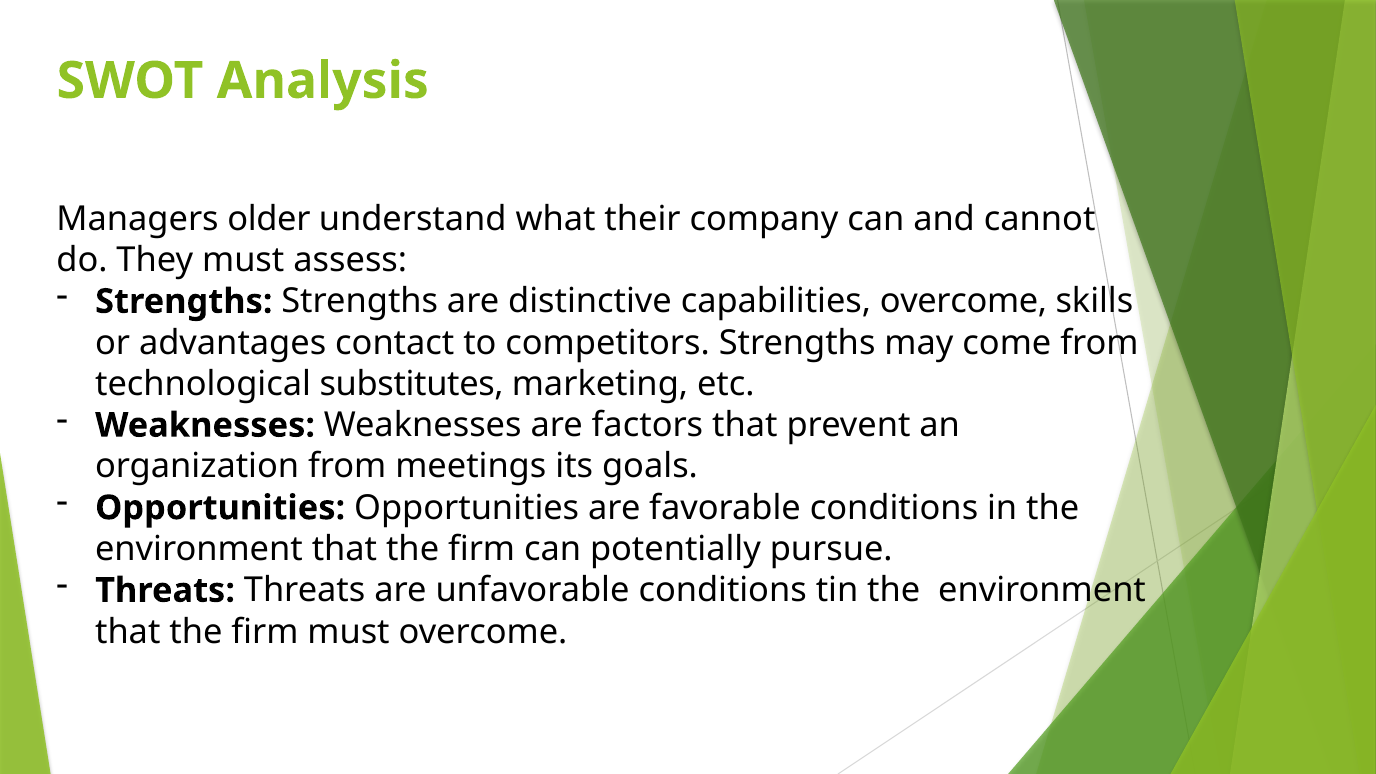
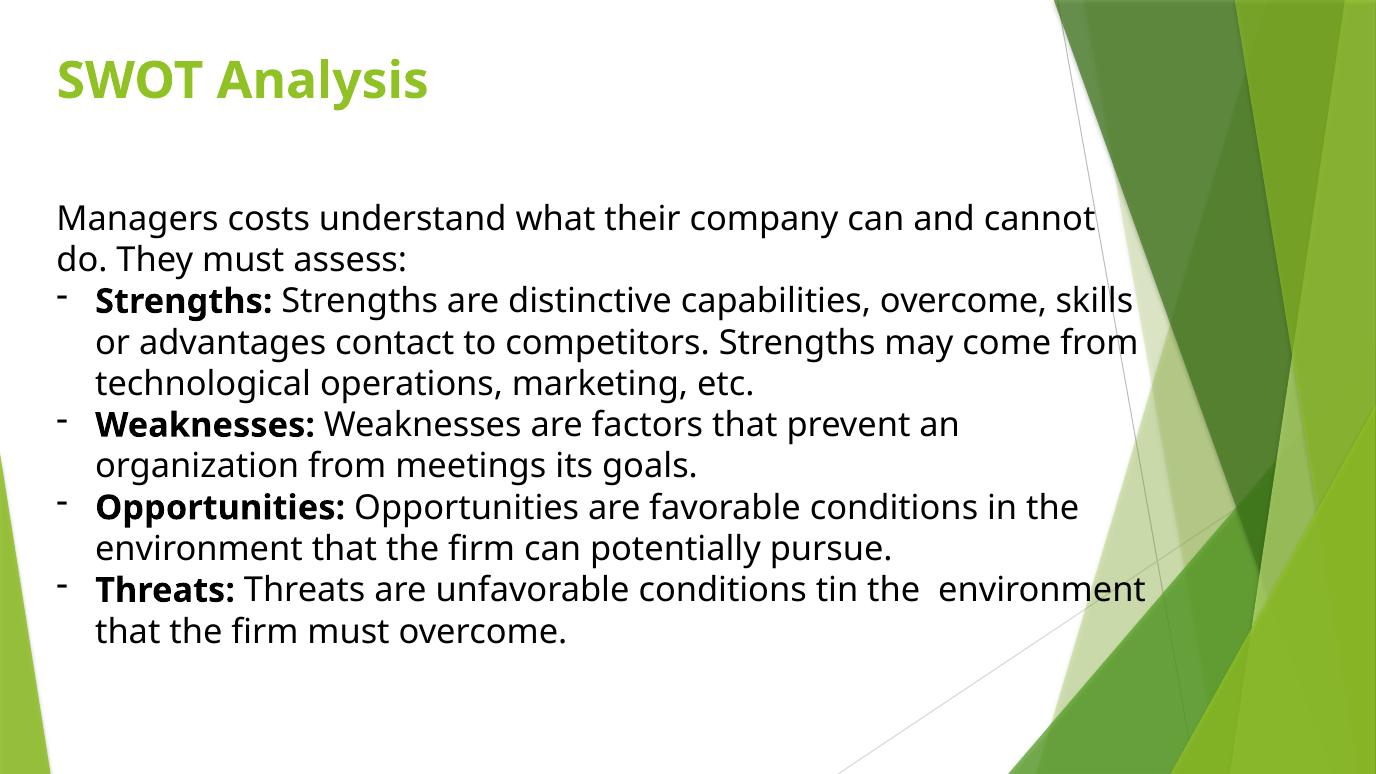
older: older -> costs
substitutes: substitutes -> operations
